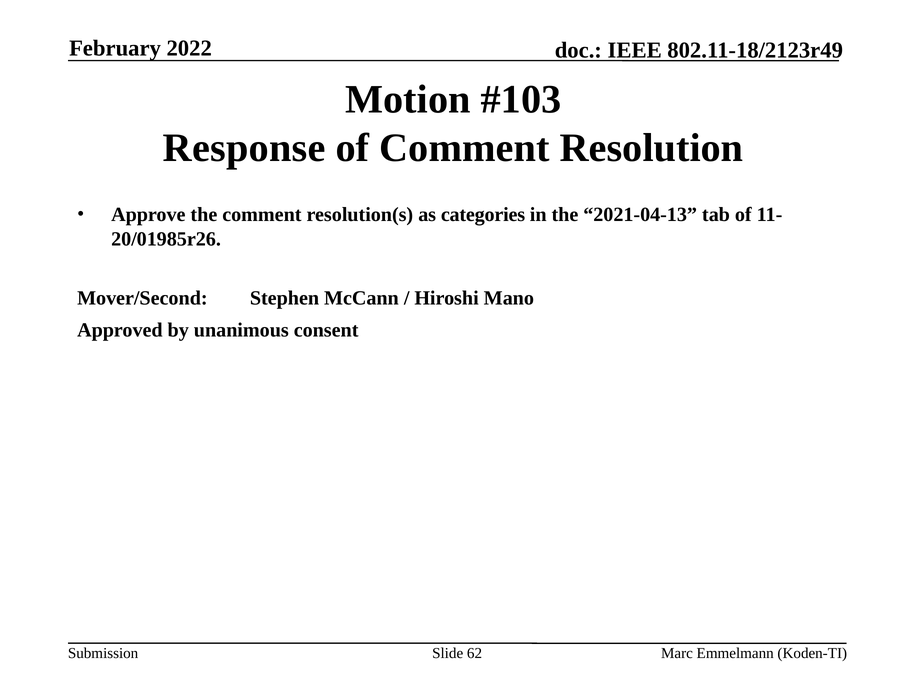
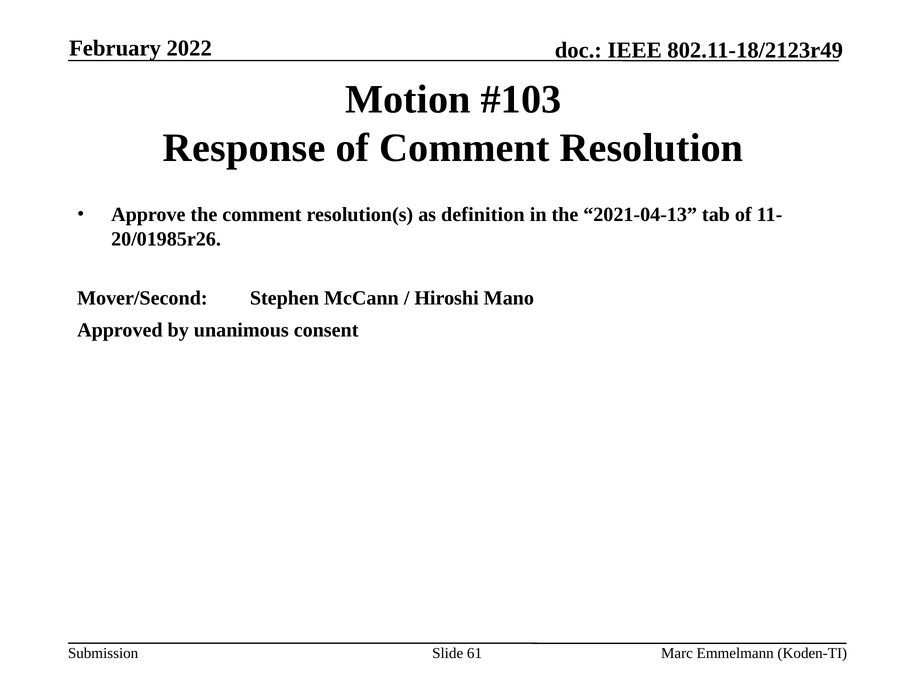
categories: categories -> definition
62: 62 -> 61
